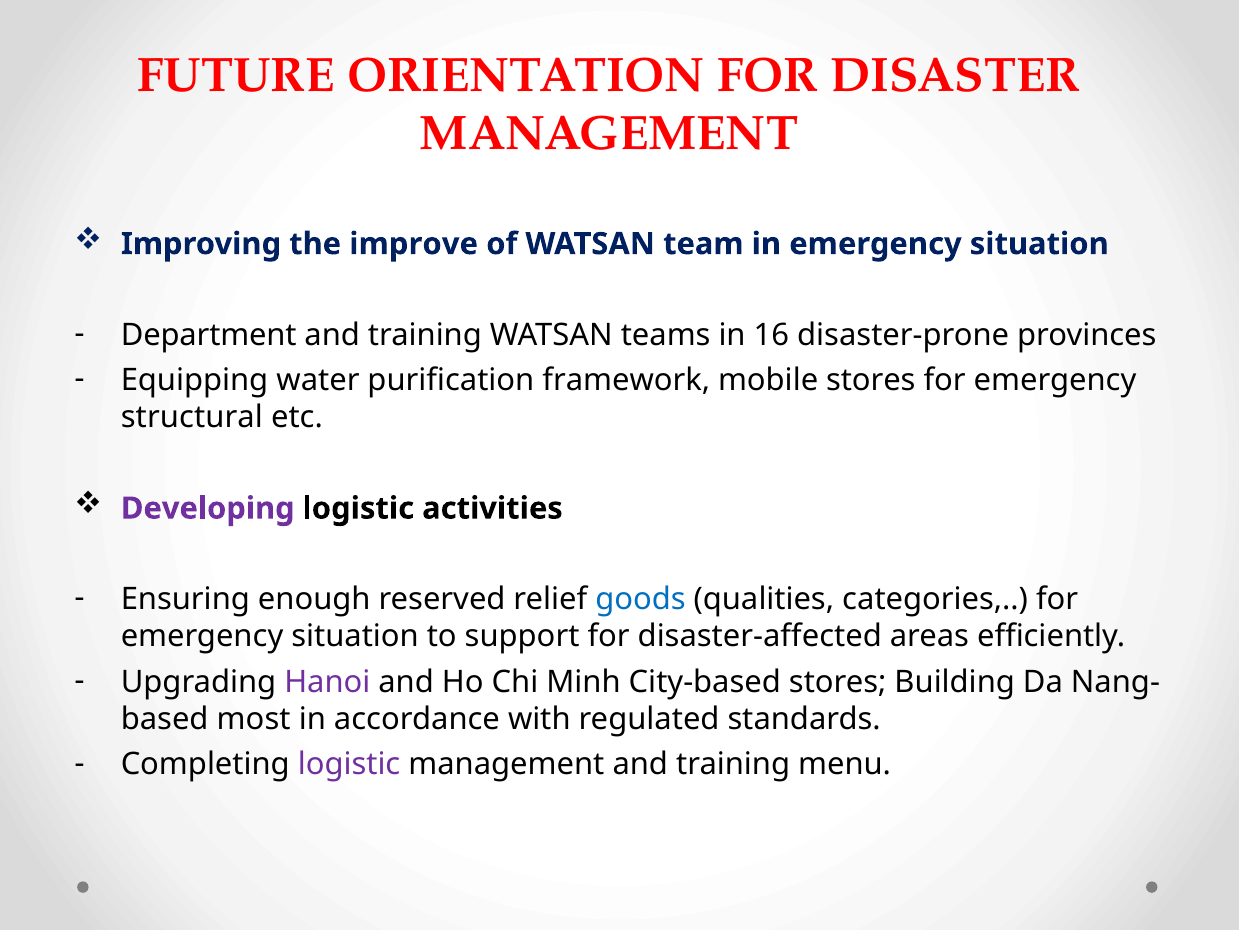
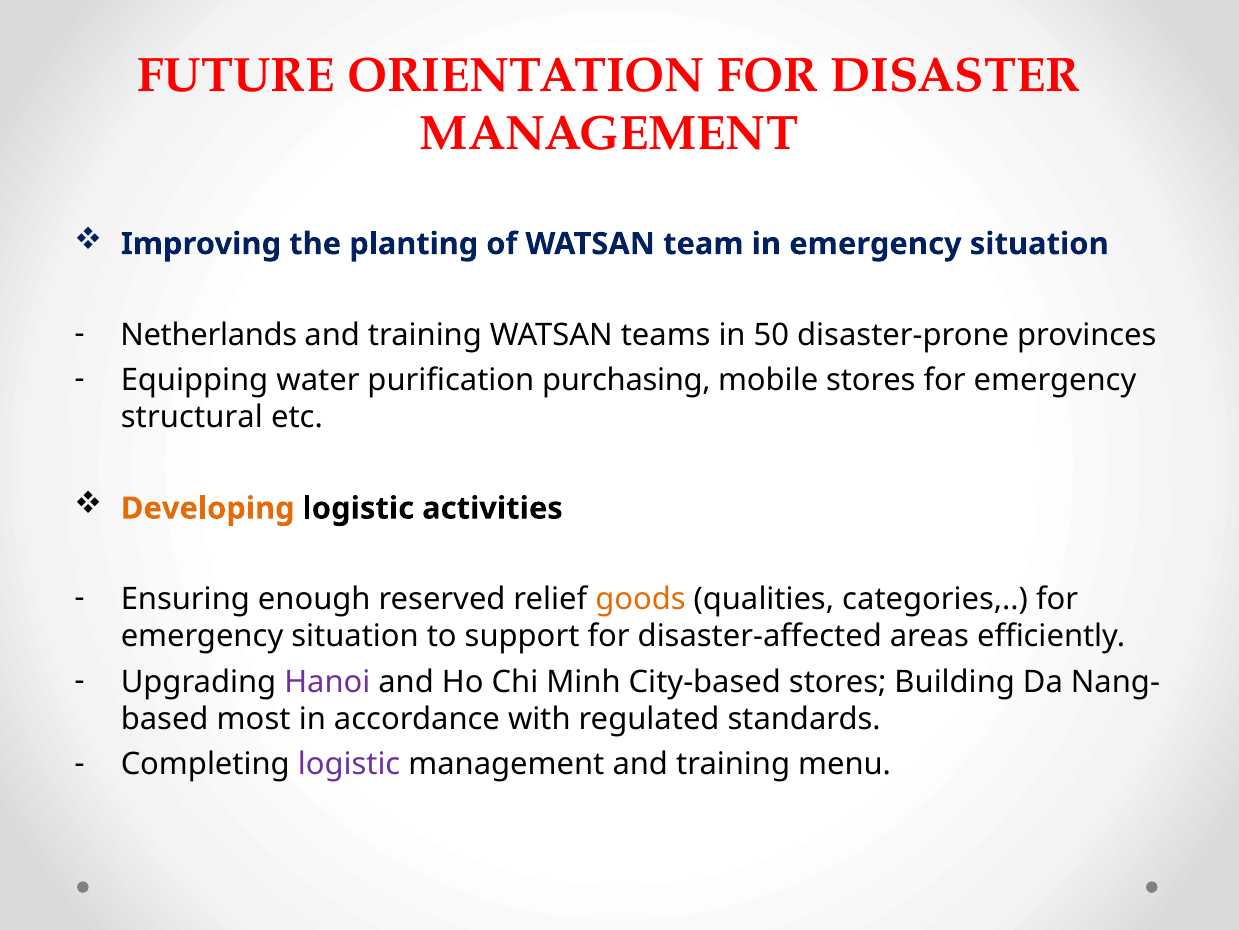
improve: improve -> planting
Department: Department -> Netherlands
16: 16 -> 50
framework: framework -> purchasing
Developing colour: purple -> orange
goods colour: blue -> orange
